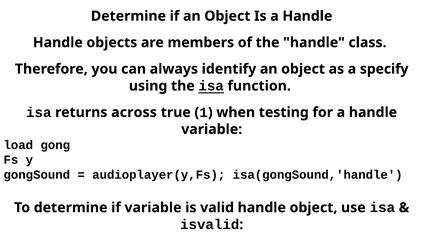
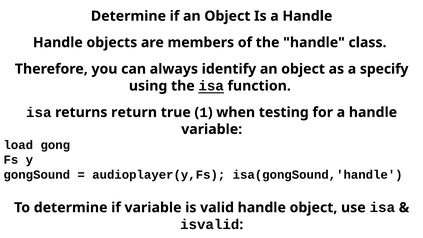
across: across -> return
